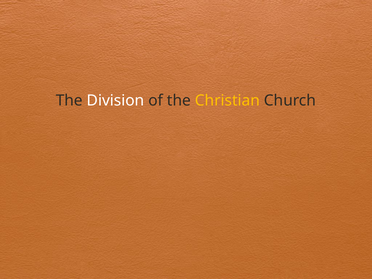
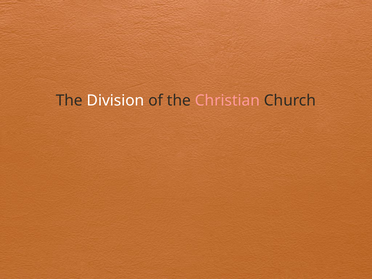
Christian colour: yellow -> pink
